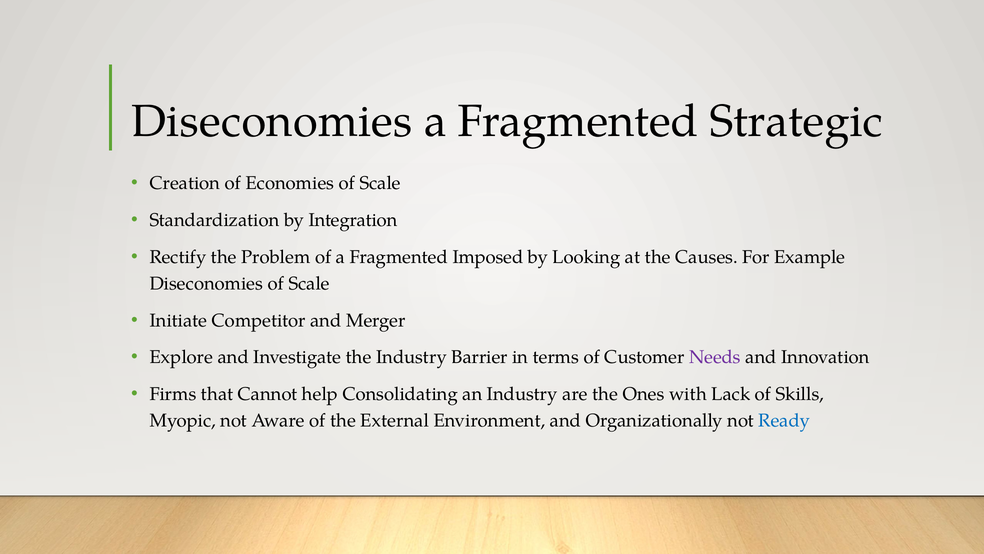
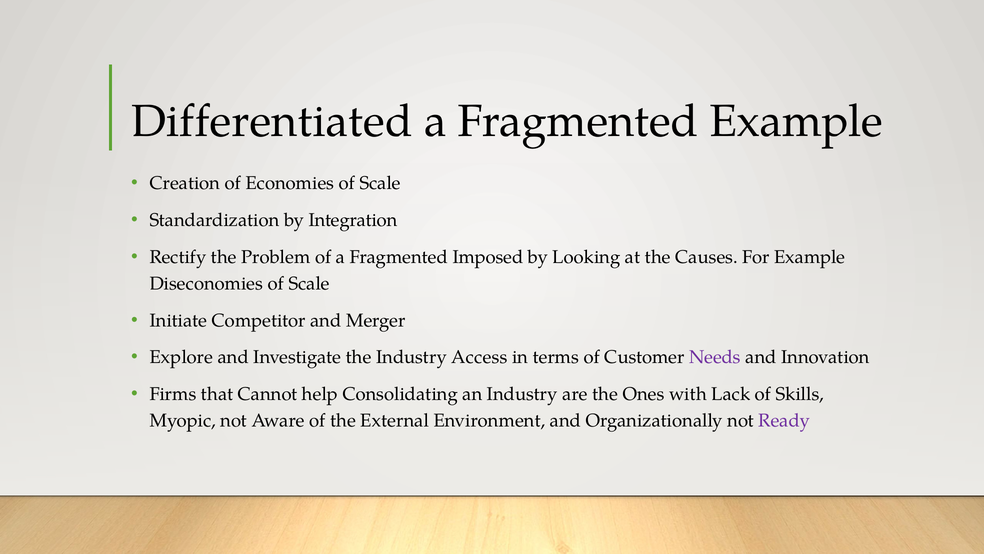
Diseconomies at (272, 121): Diseconomies -> Differentiated
Fragmented Strategic: Strategic -> Example
Barrier: Barrier -> Access
Ready colour: blue -> purple
